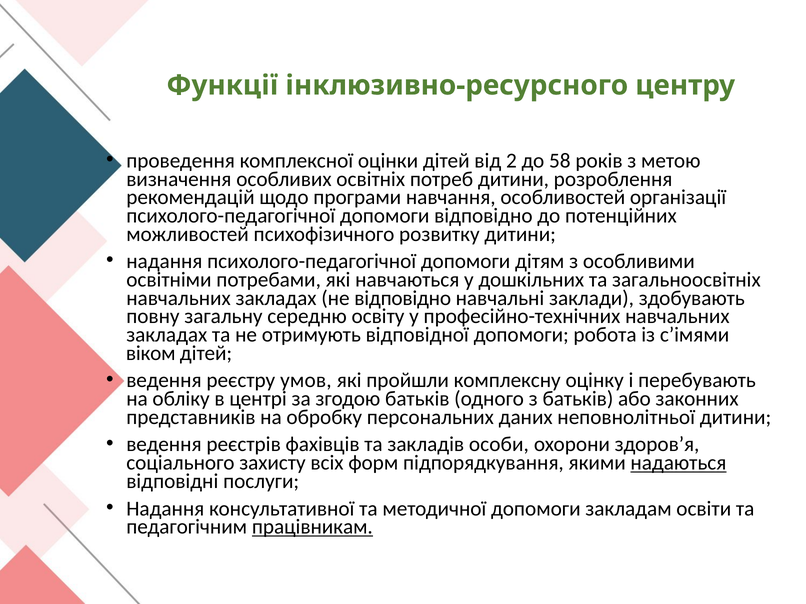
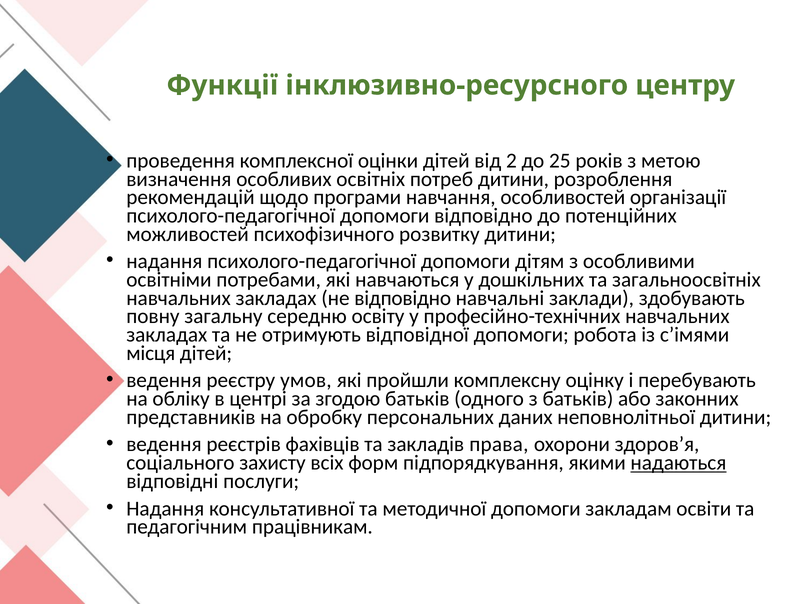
58: 58 -> 25
віком: віком -> місця
особи: особи -> права
працівникам underline: present -> none
